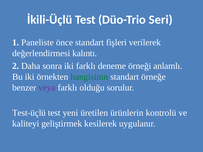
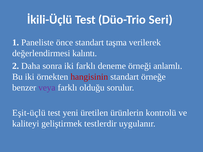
fişleri: fişleri -> taşma
hangisinin colour: green -> red
Test-üçlü: Test-üçlü -> Eşit-üçlü
kesilerek: kesilerek -> testlerdir
